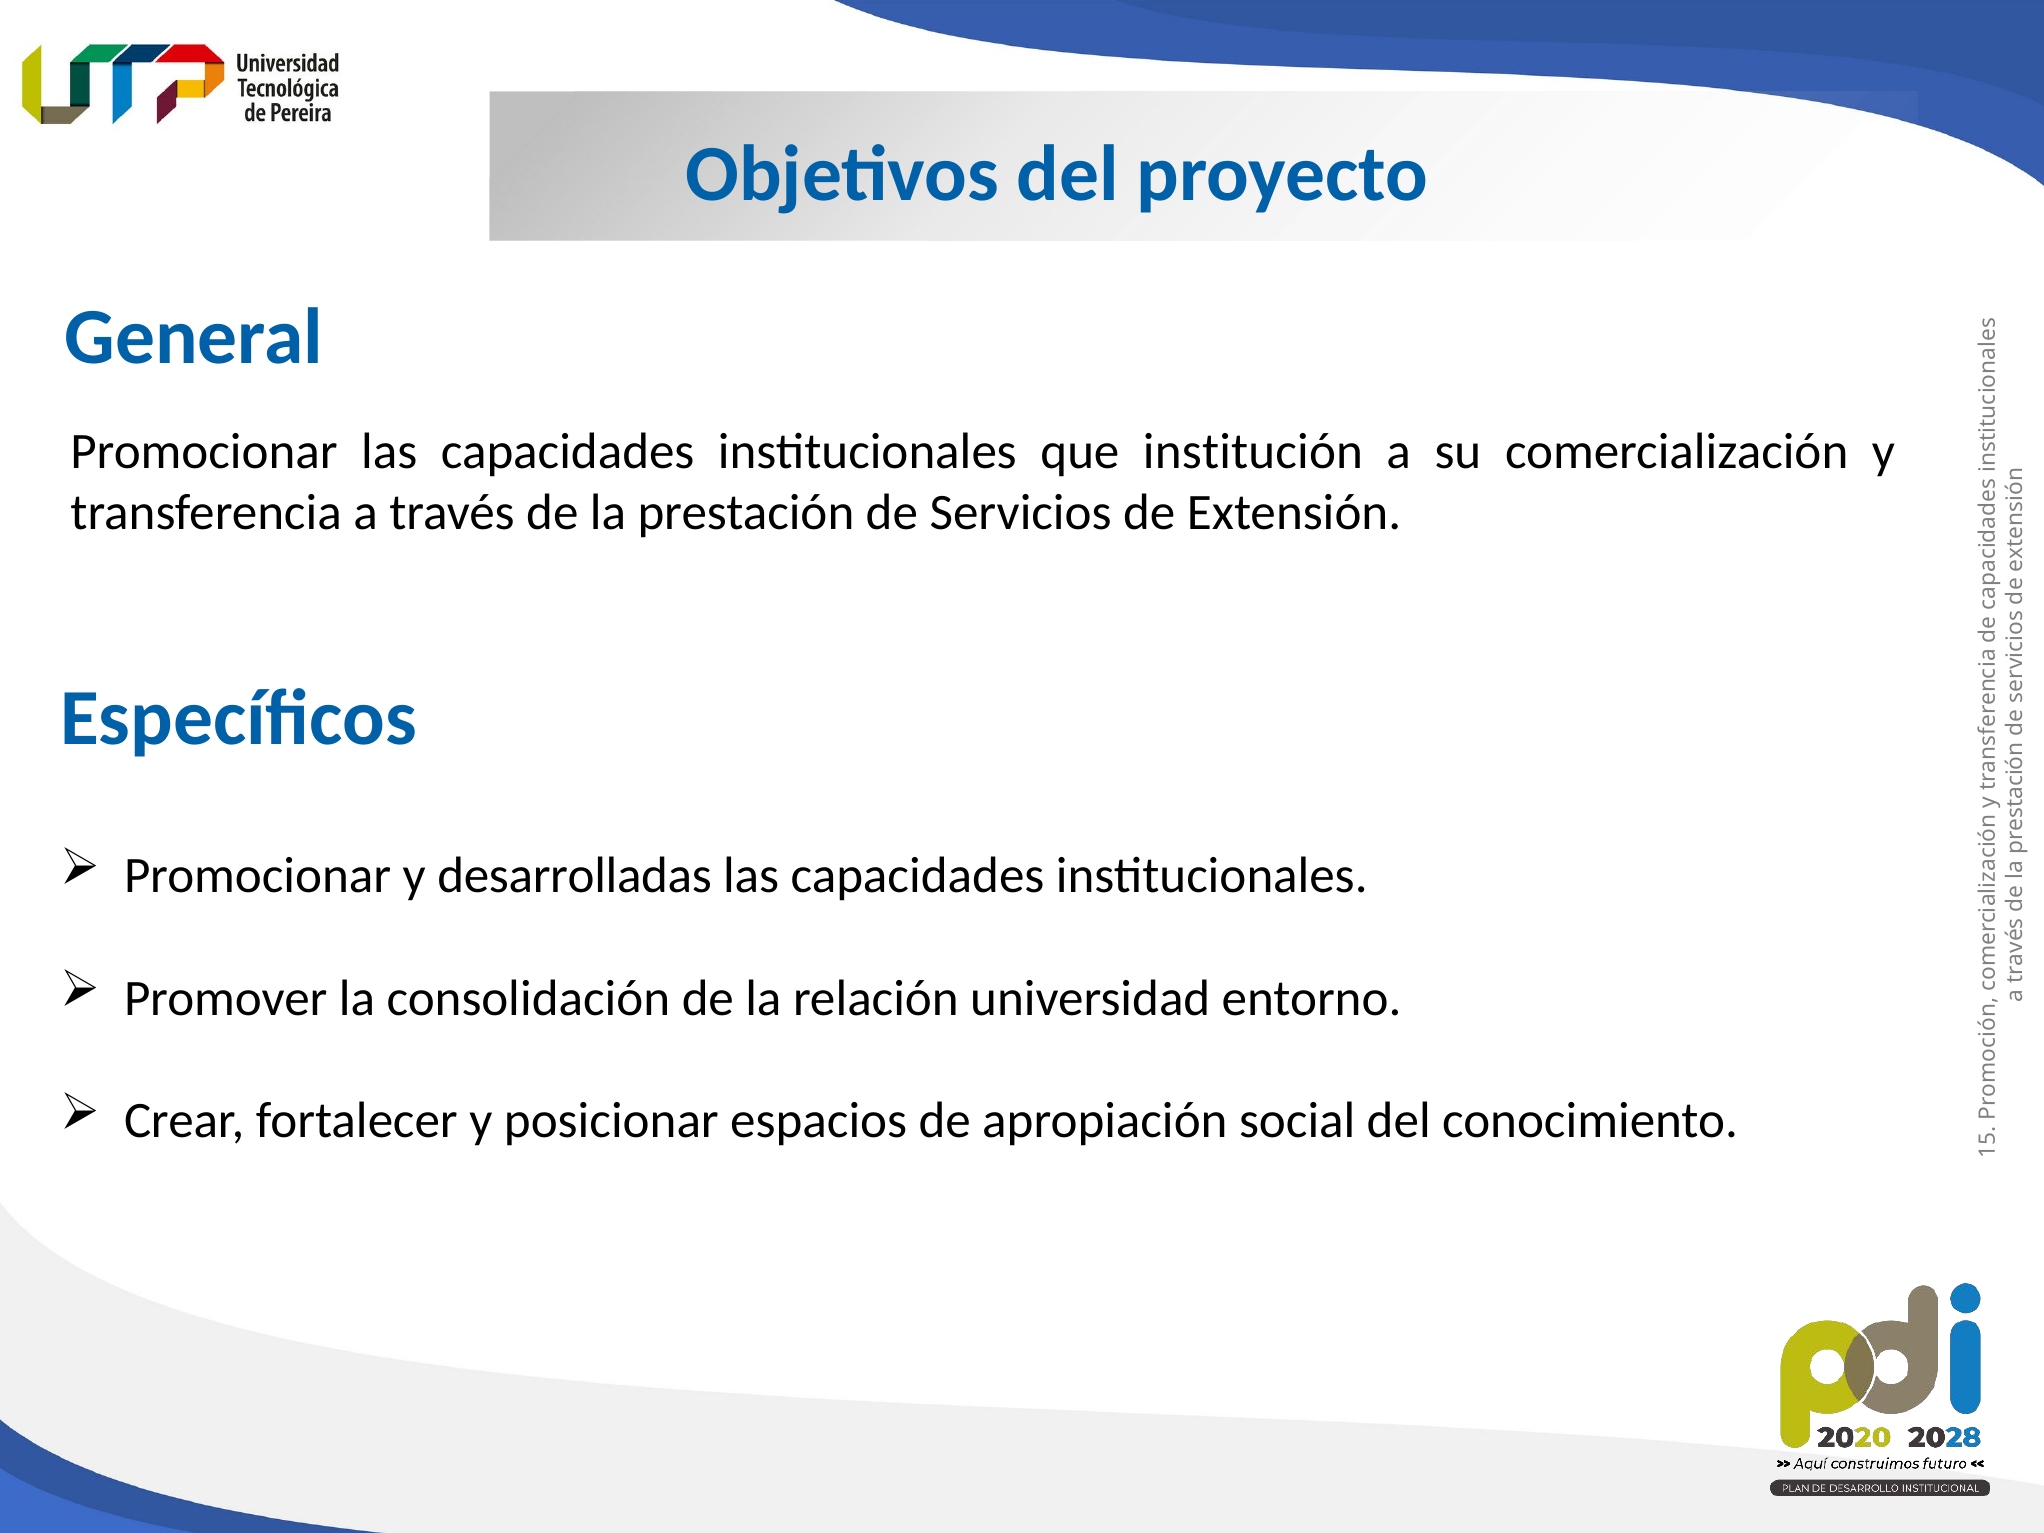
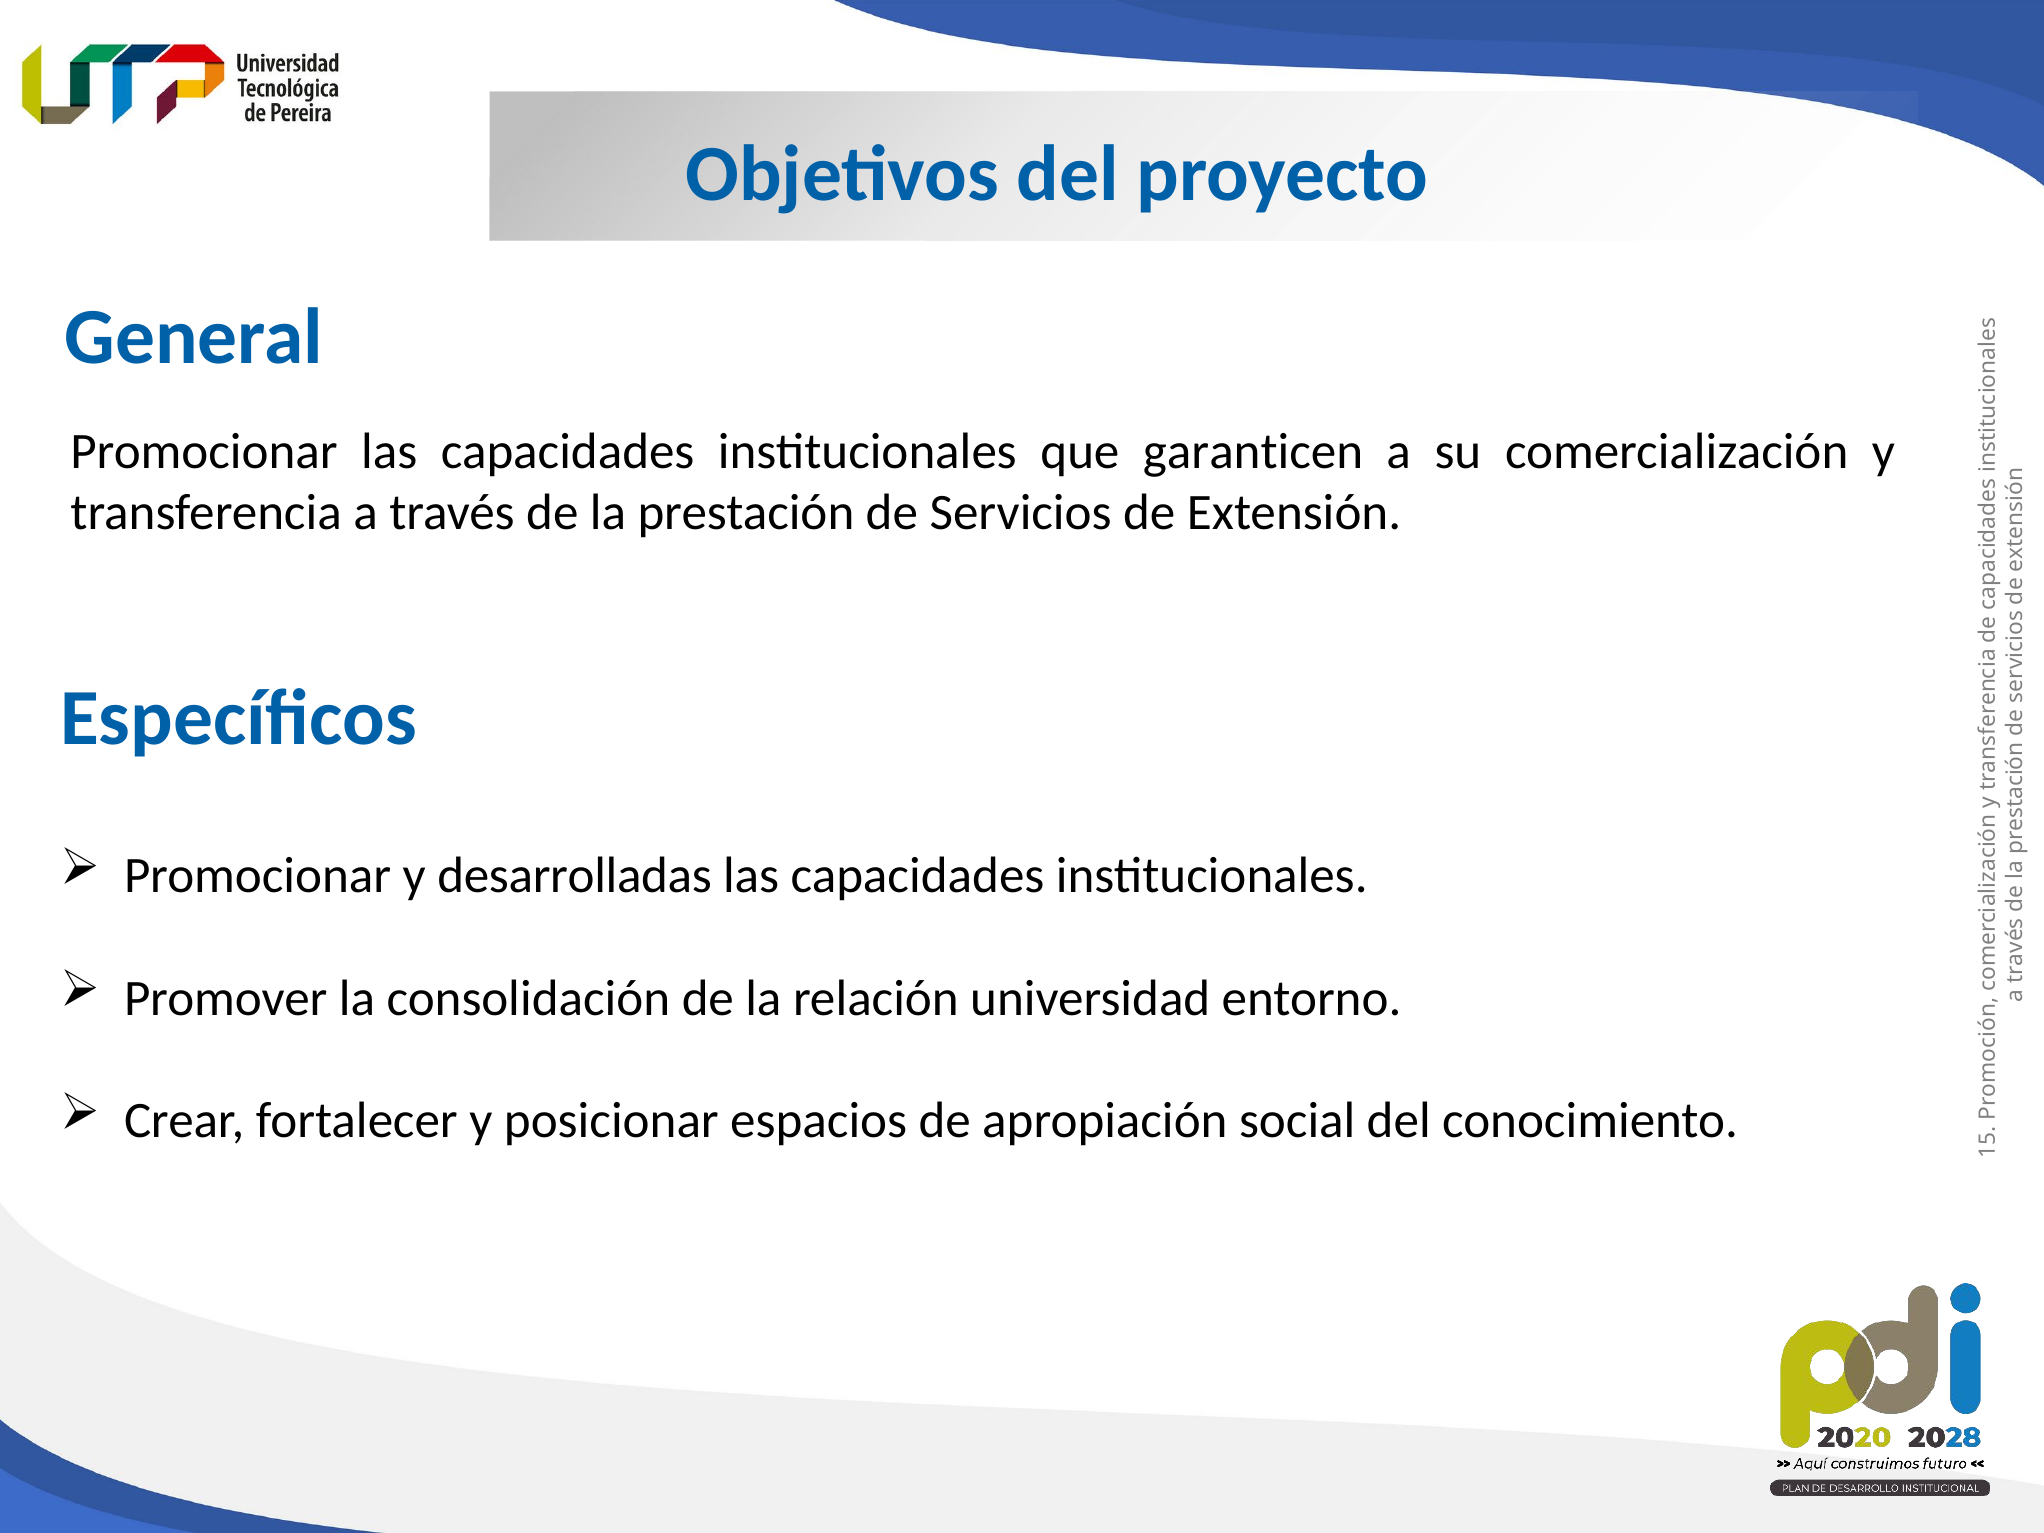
institución: institución -> garanticen
